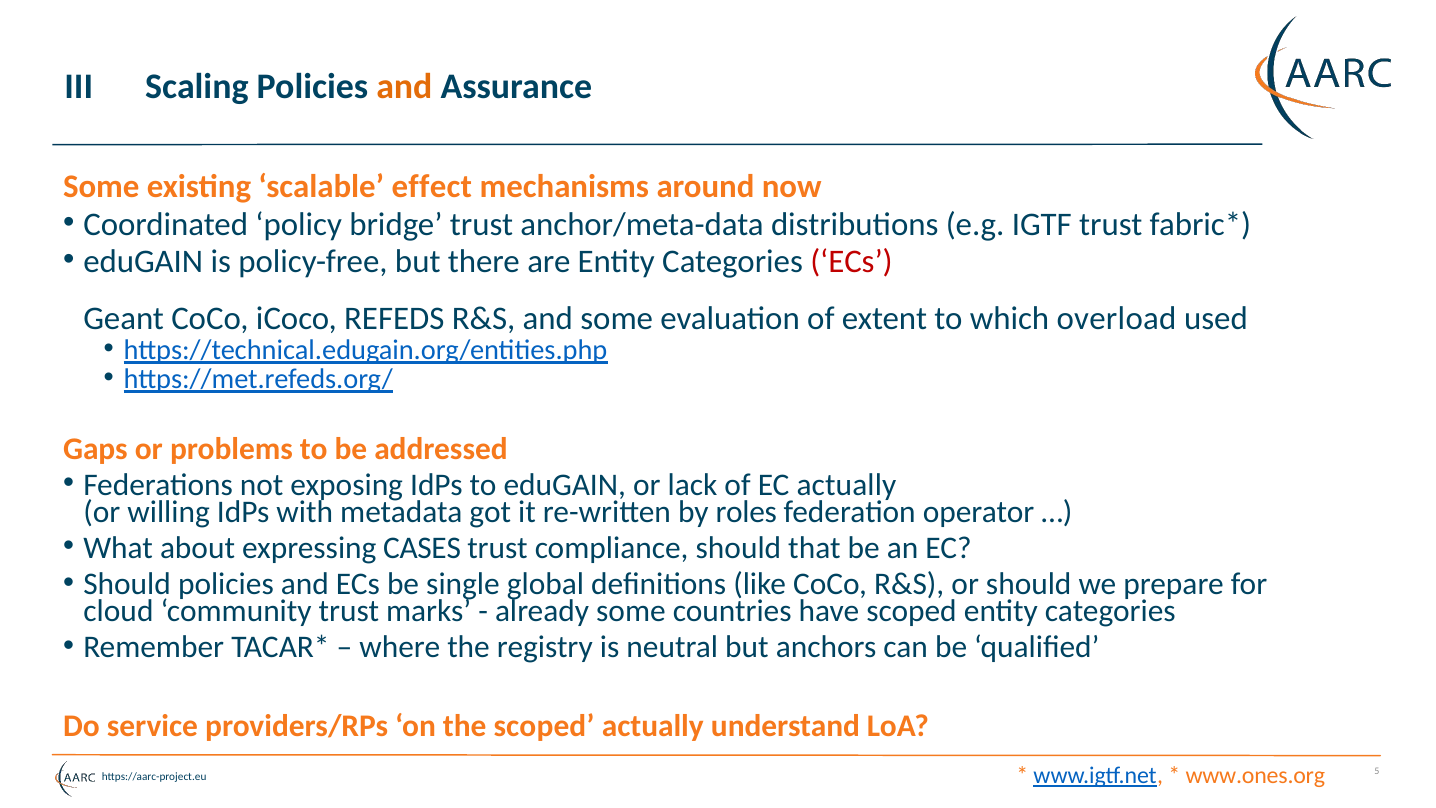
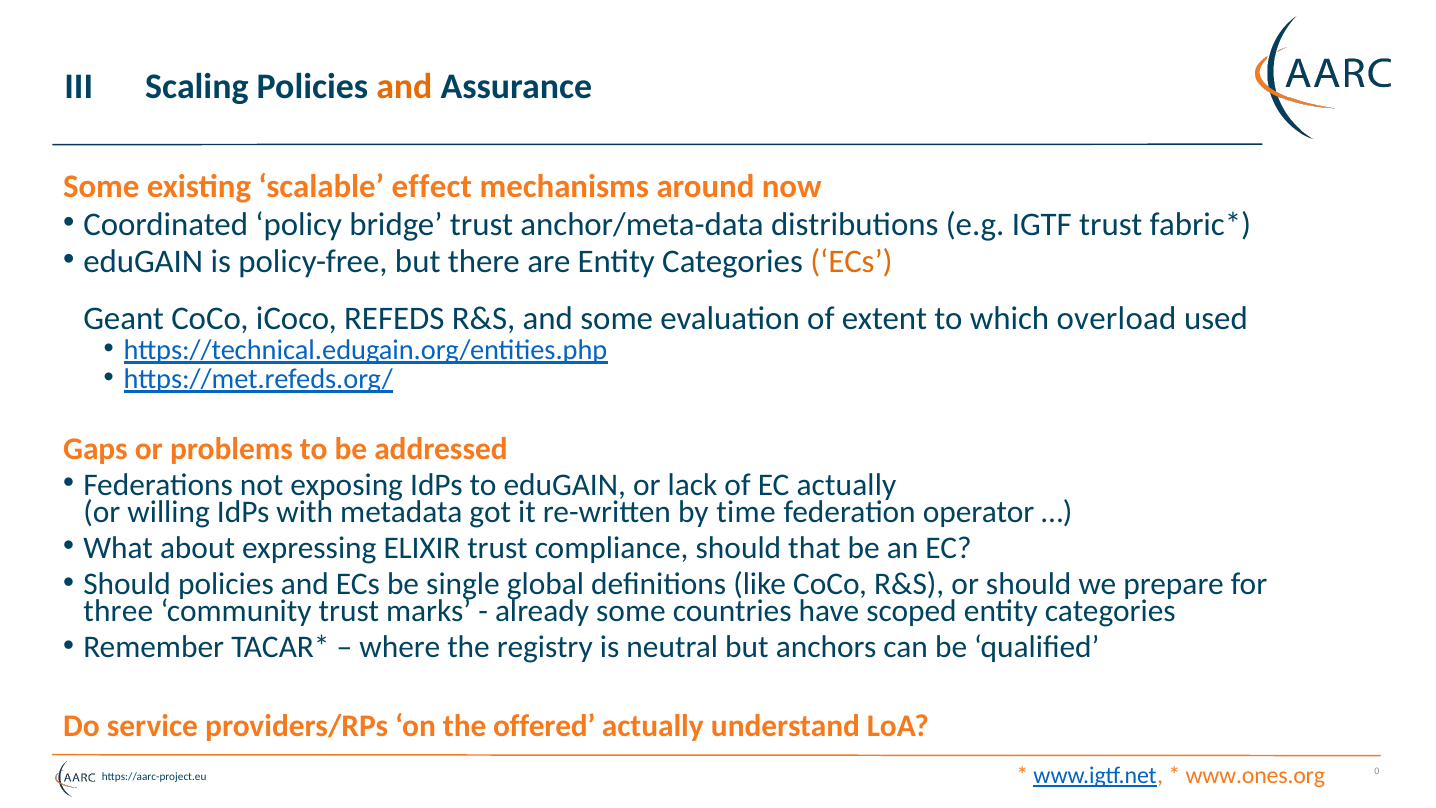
ECs at (851, 262) colour: red -> orange
roles: roles -> time
CASES: CASES -> ELIXIR
cloud: cloud -> three
the scoped: scoped -> offered
5: 5 -> 0
